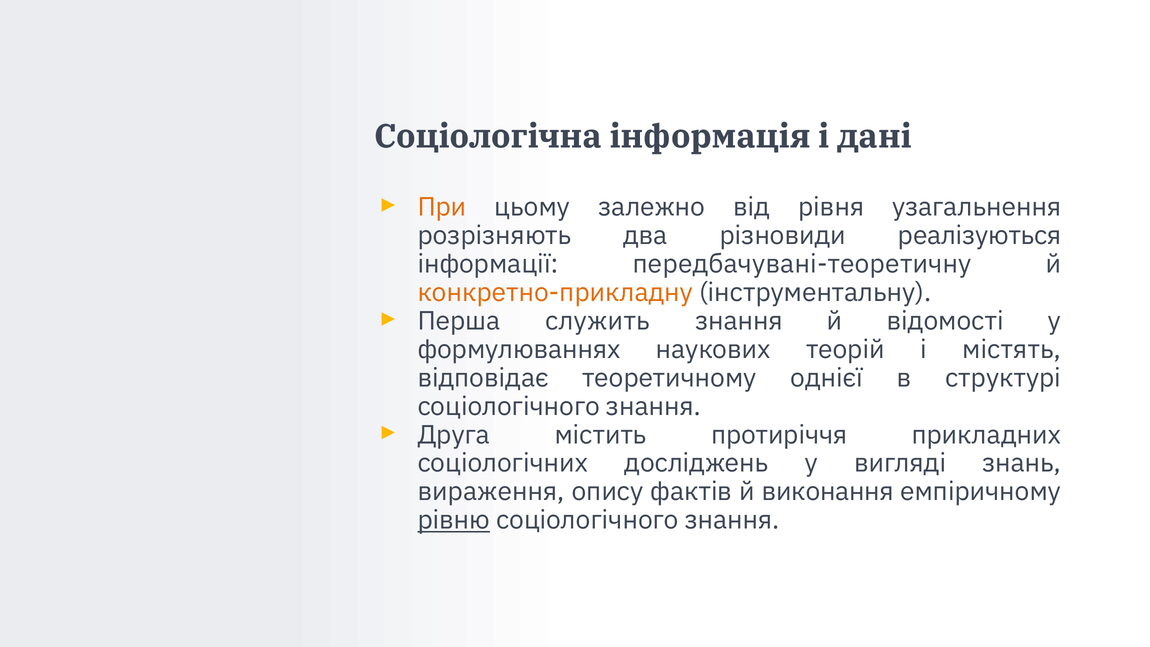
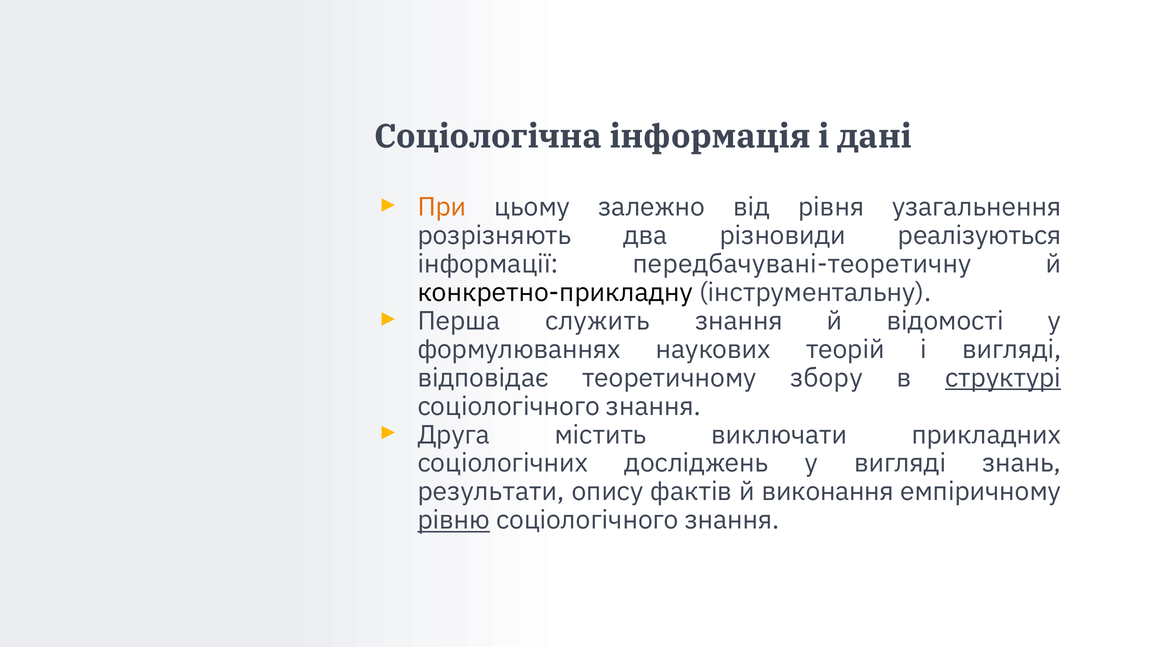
конкретно-прикладну colour: orange -> black
і містять: містять -> вигляді
однієї: однієї -> збору
структурі underline: none -> present
протиріччя: протиріччя -> виключати
вираження: вираження -> результати
